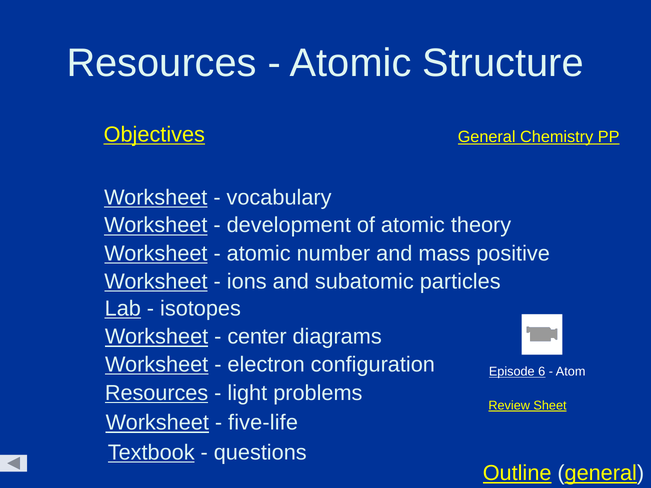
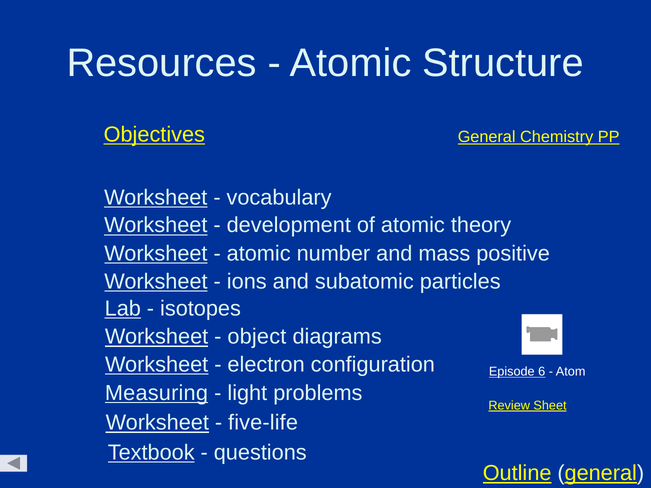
center: center -> object
Resources at (157, 393): Resources -> Measuring
